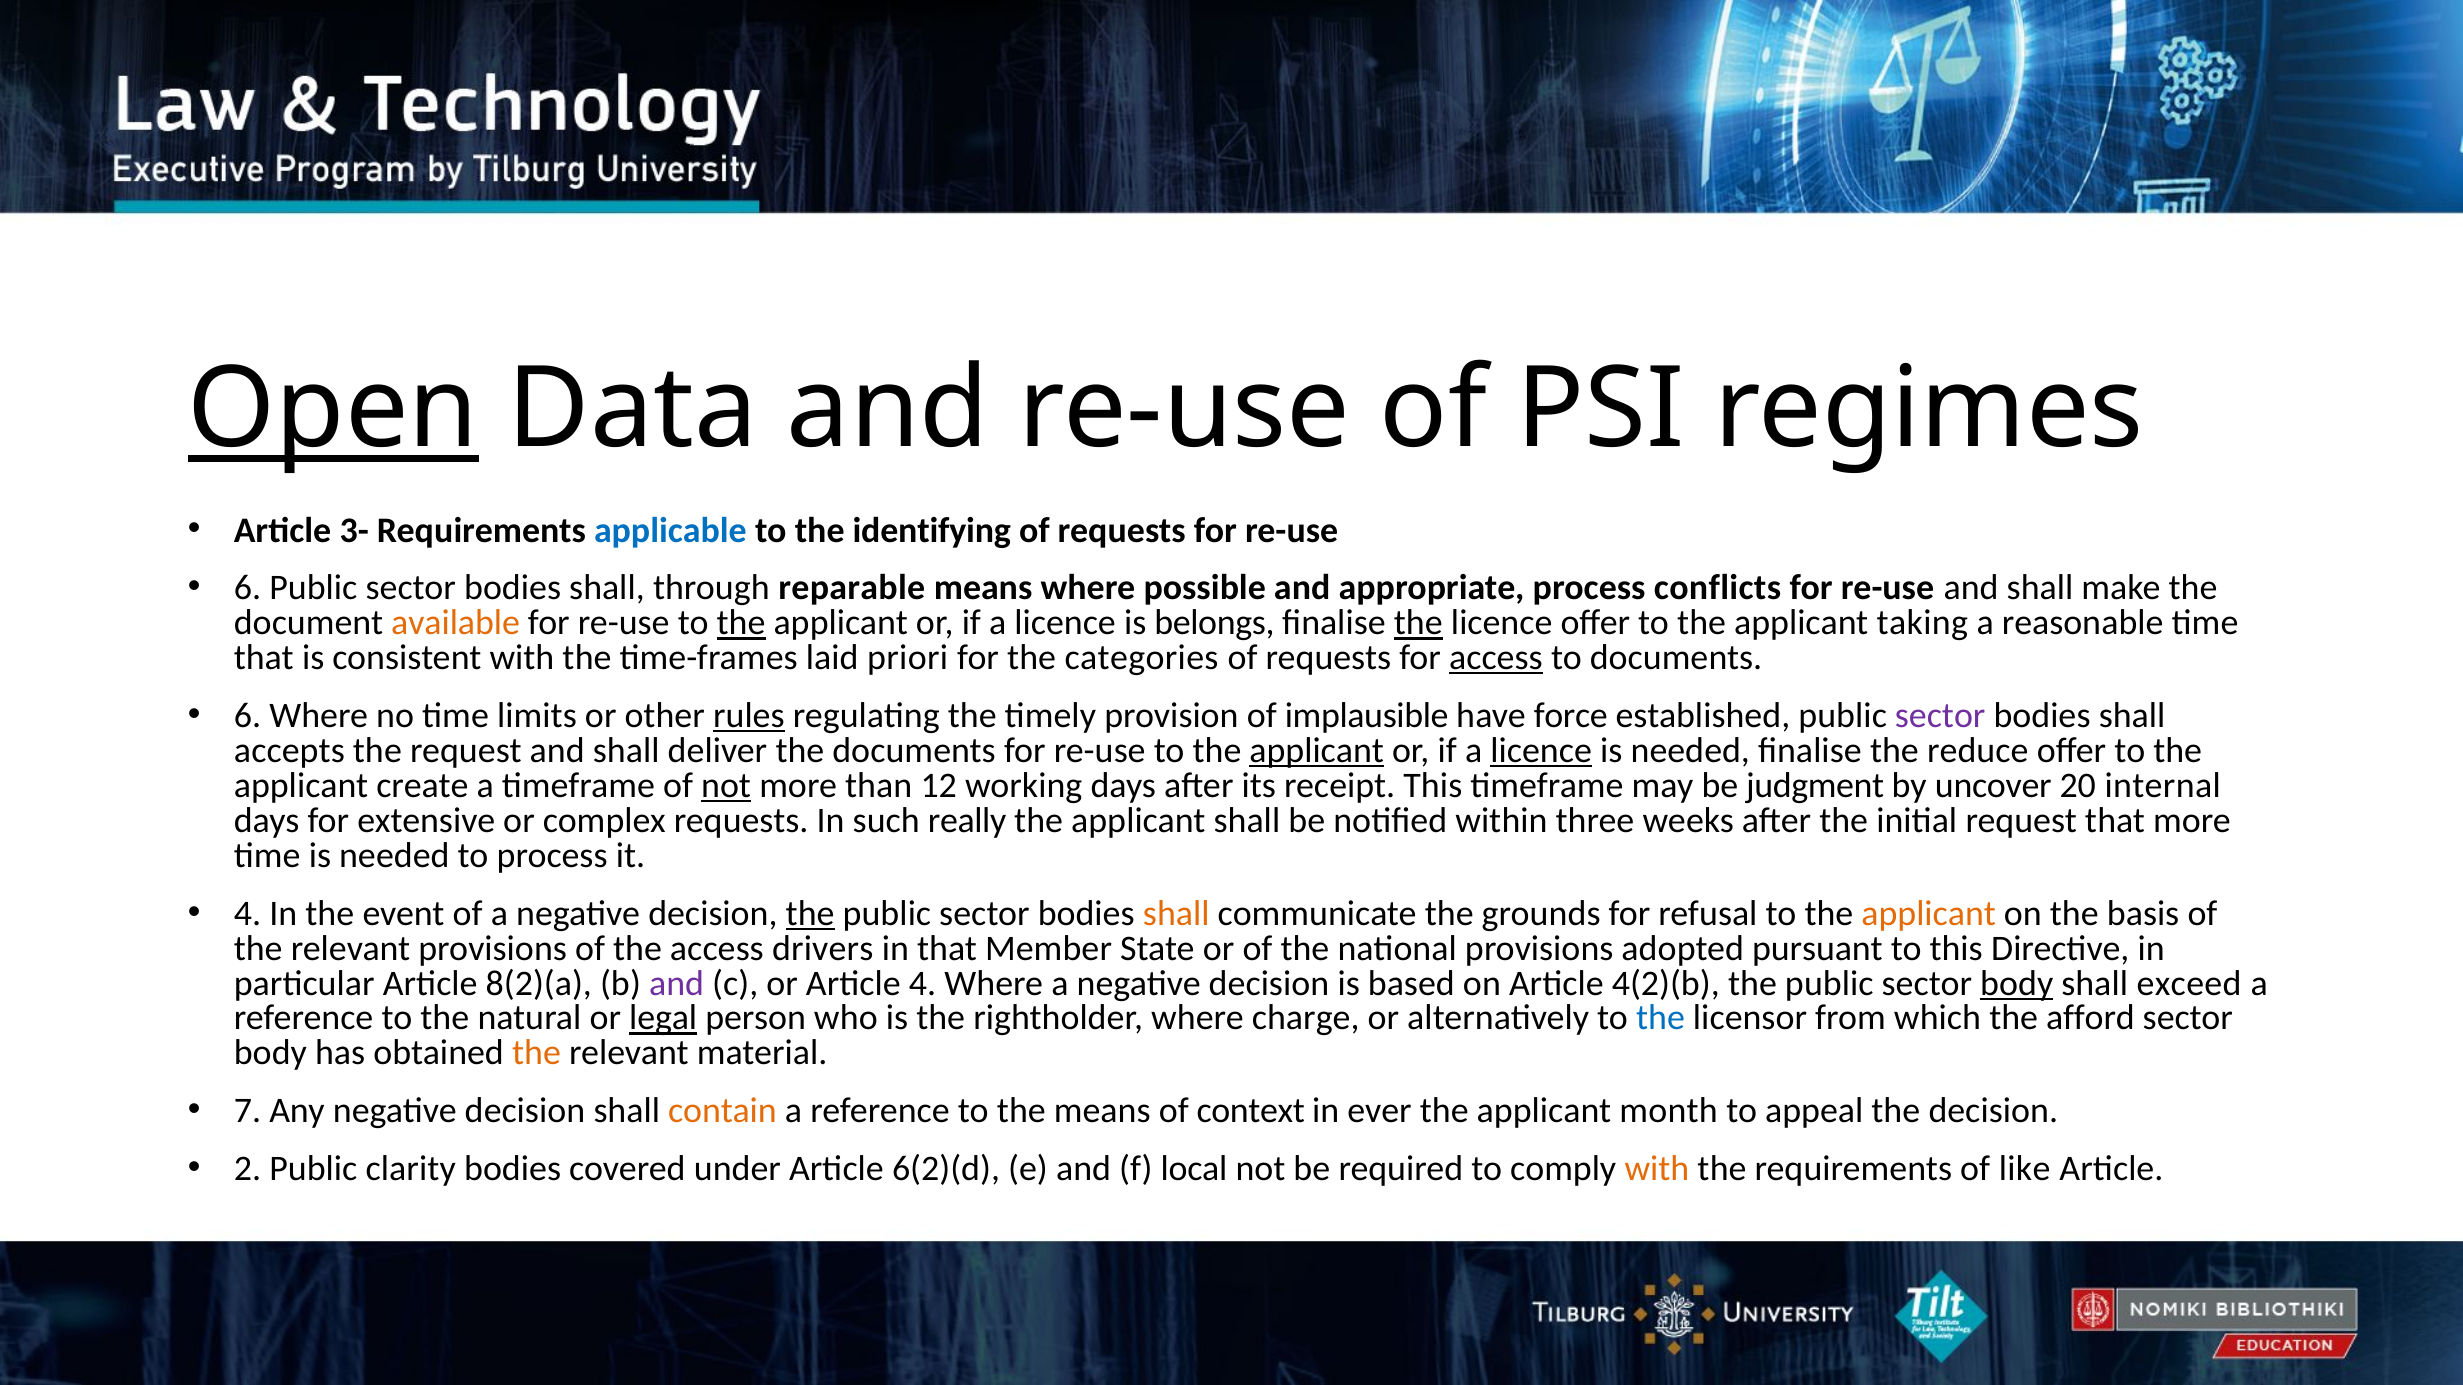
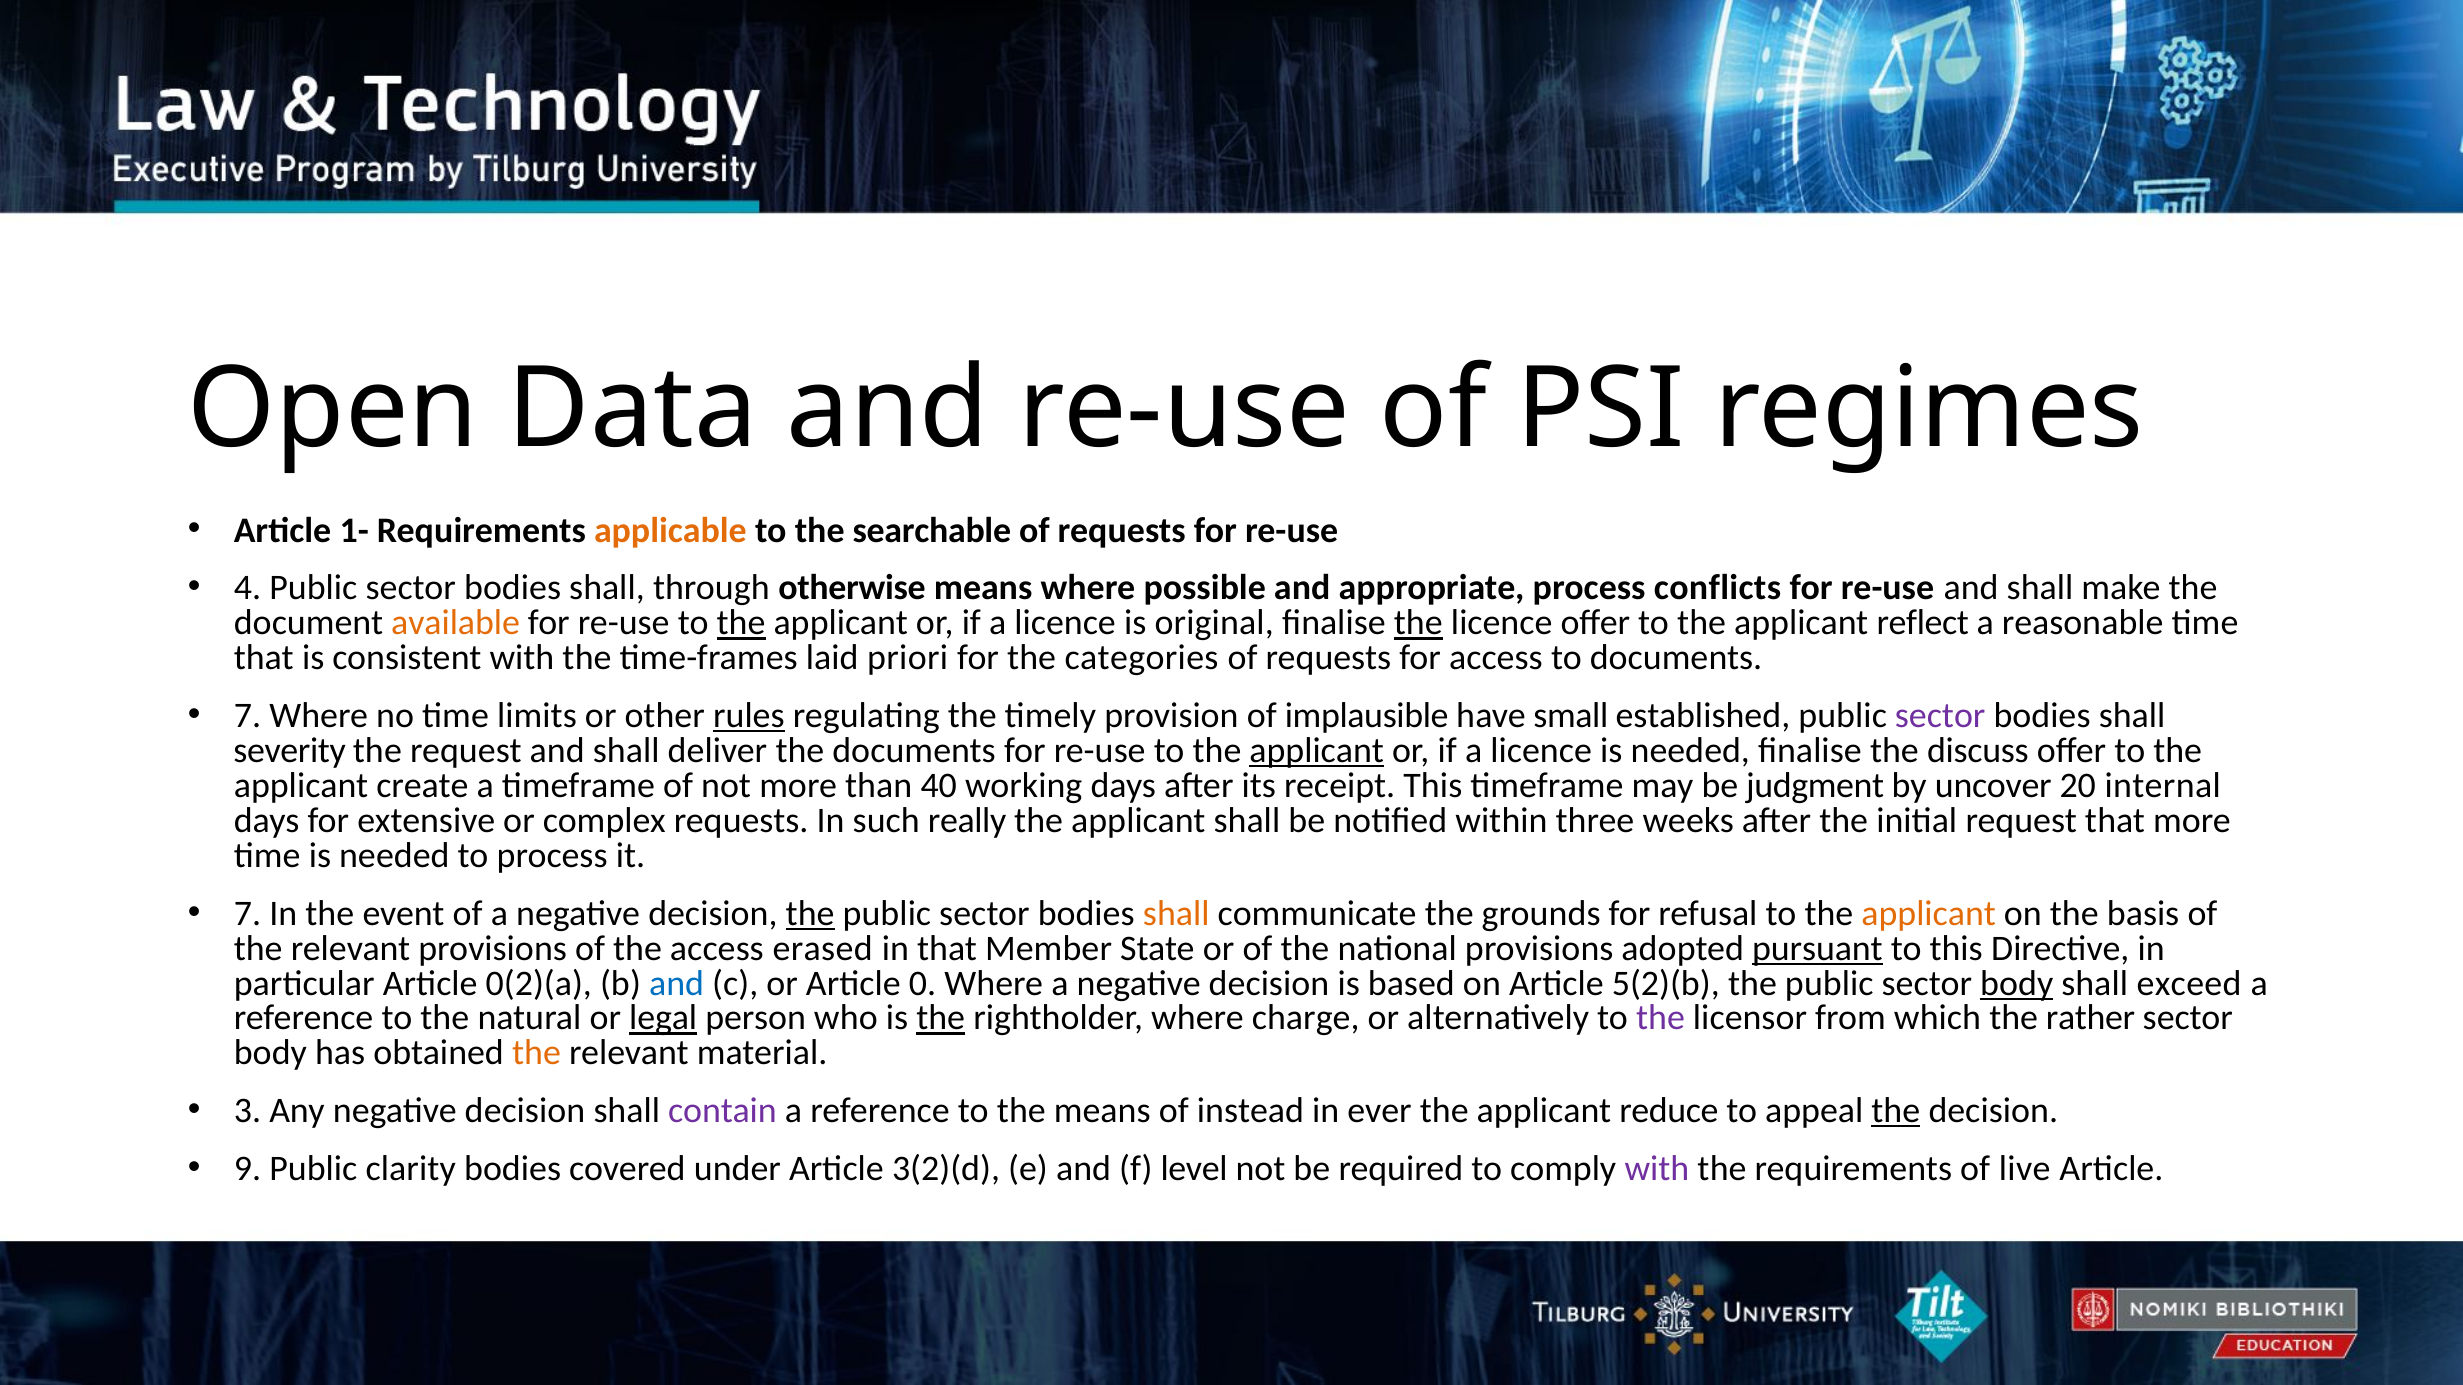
Open underline: present -> none
3-: 3- -> 1-
applicable colour: blue -> orange
identifying: identifying -> searchable
6 at (248, 588): 6 -> 4
reparable: reparable -> otherwise
belongs: belongs -> original
taking: taking -> reflect
access at (1496, 658) underline: present -> none
6 at (248, 716): 6 -> 7
force: force -> small
accepts: accepts -> severity
licence at (1541, 751) underline: present -> none
reduce: reduce -> discuss
not at (726, 786) underline: present -> none
12: 12 -> 40
4 at (248, 914): 4 -> 7
drivers: drivers -> erased
pursuant underline: none -> present
8(2)(a: 8(2)(a -> 0(2)(a
and at (677, 983) colour: purple -> blue
Article 4: 4 -> 0
4(2)(b: 4(2)(b -> 5(2)(b
the at (941, 1018) underline: none -> present
the at (1660, 1018) colour: blue -> purple
afford: afford -> rather
7: 7 -> 3
contain colour: orange -> purple
context: context -> instead
month: month -> reduce
the at (1896, 1111) underline: none -> present
2: 2 -> 9
6(2)(d: 6(2)(d -> 3(2)(d
local: local -> level
with at (1657, 1169) colour: orange -> purple
like: like -> live
